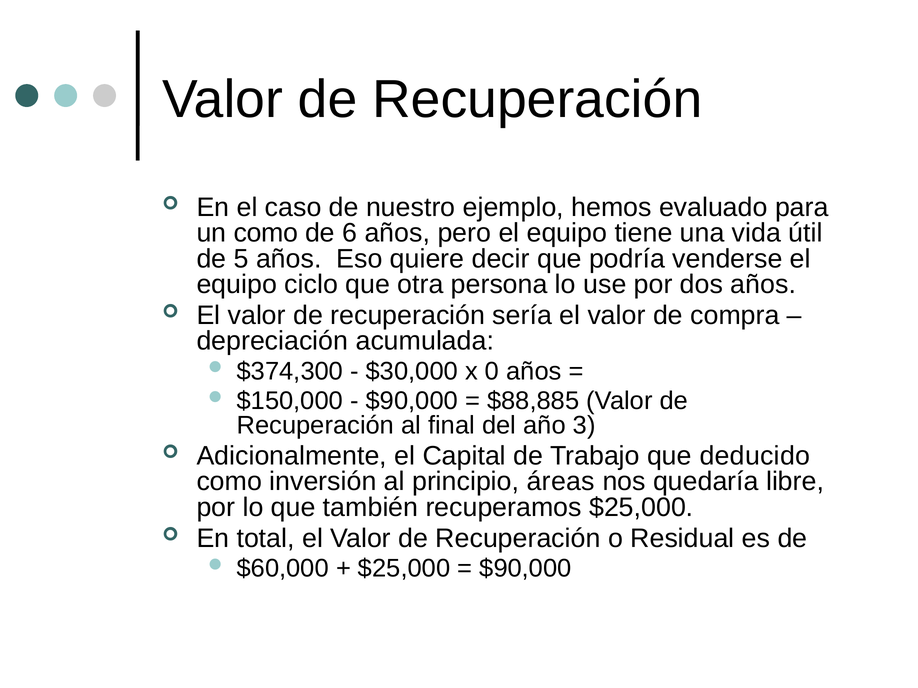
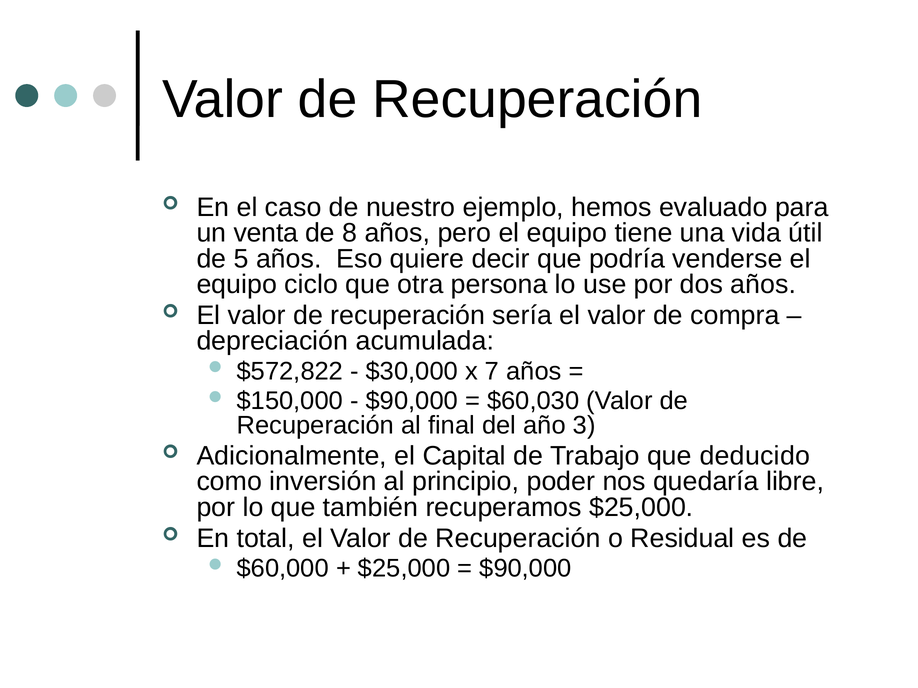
un como: como -> venta
6: 6 -> 8
$374,300: $374,300 -> $572,822
0: 0 -> 7
$88,885: $88,885 -> $60,030
áreas: áreas -> poder
